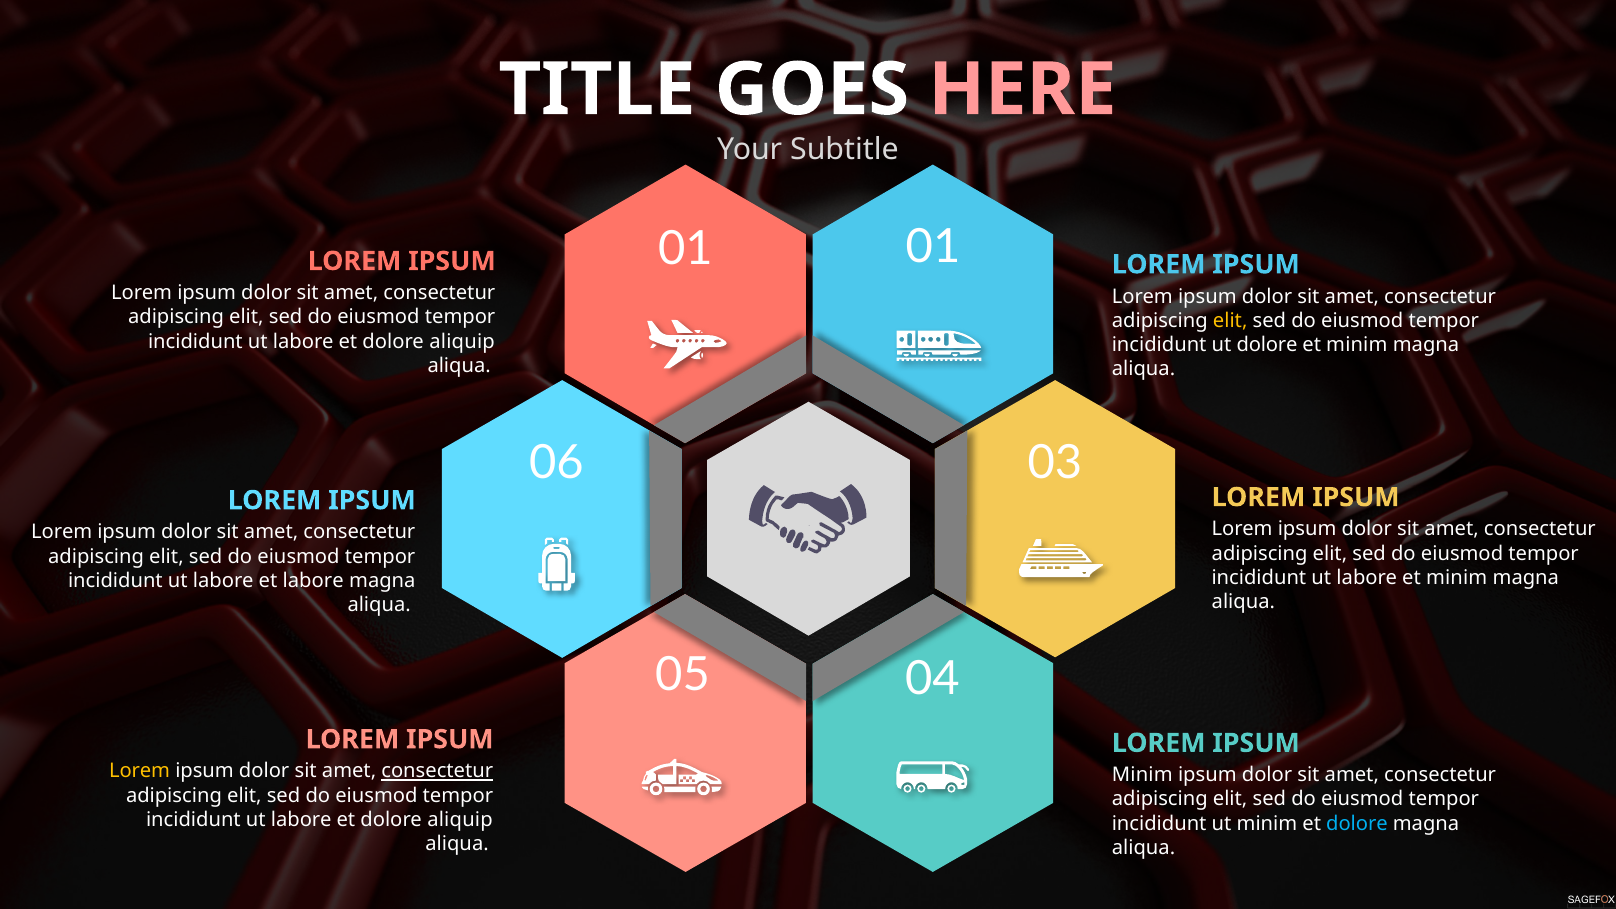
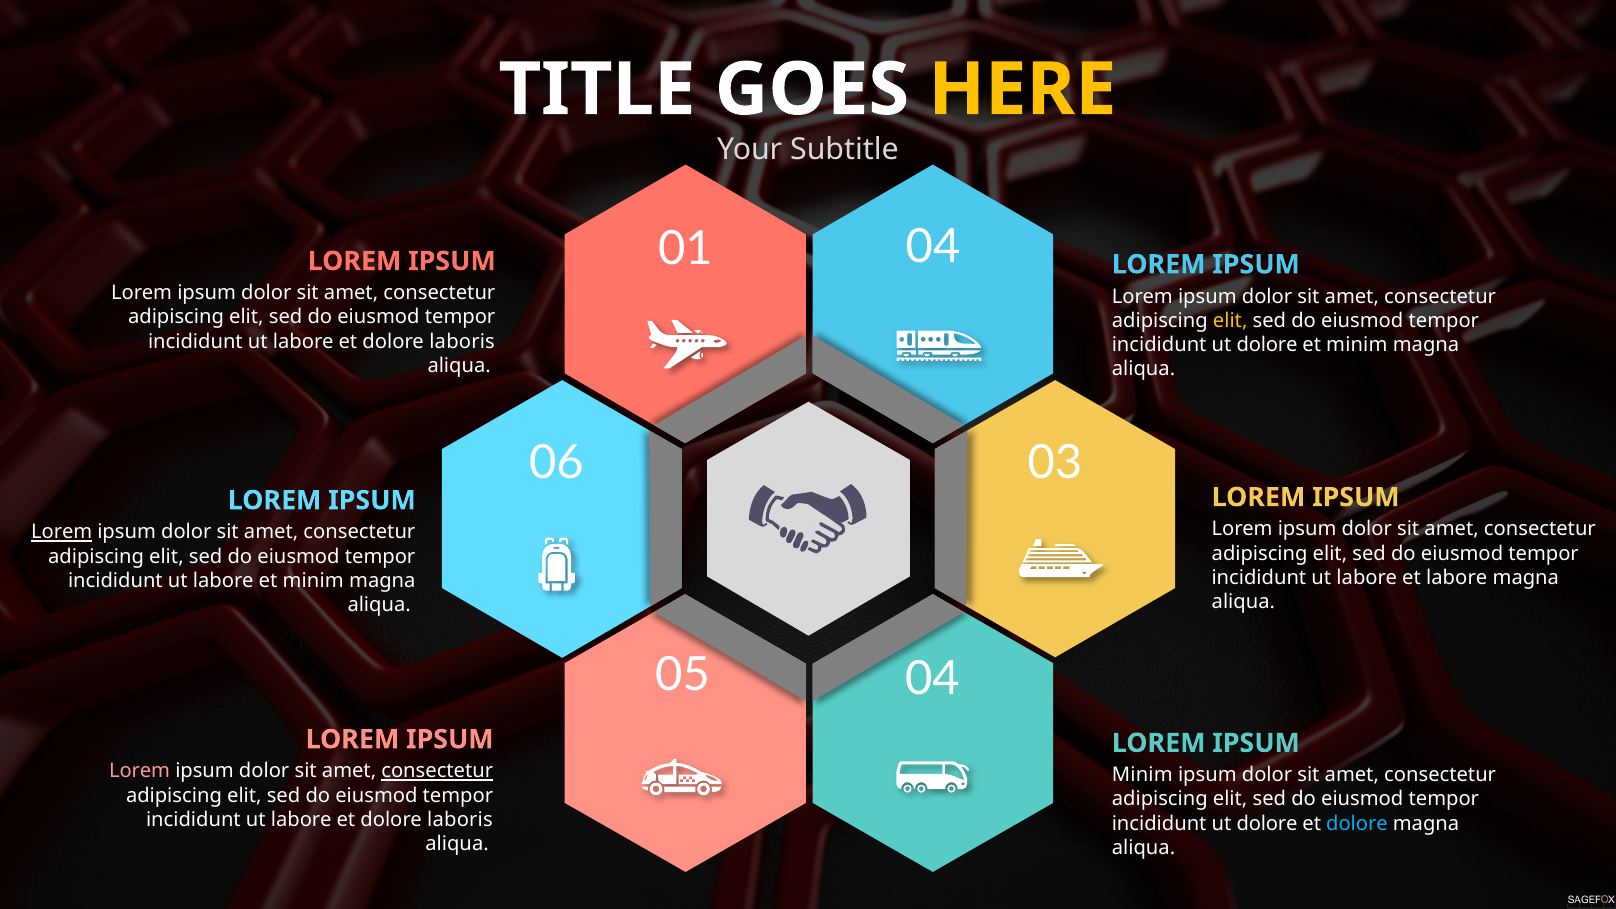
HERE colour: pink -> yellow
01 01: 01 -> 04
aliquip at (462, 342): aliquip -> laboris
Lorem at (62, 532) underline: none -> present
labore et minim: minim -> labore
labore et labore: labore -> minim
Lorem at (140, 771) colour: yellow -> pink
aliquip at (460, 820): aliquip -> laboris
minim at (1267, 823): minim -> dolore
